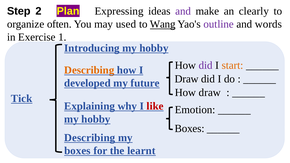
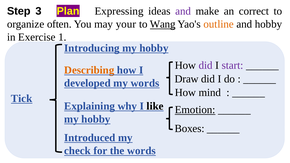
2: 2 -> 3
clearly: clearly -> correct
used: used -> your
outline colour: purple -> orange
and words: words -> hobby
start colour: orange -> purple
my future: future -> words
How draw: draw -> mind
like colour: red -> black
Emotion underline: none -> present
Describing at (90, 138): Describing -> Introduced
boxes at (77, 151): boxes -> check
the learnt: learnt -> words
